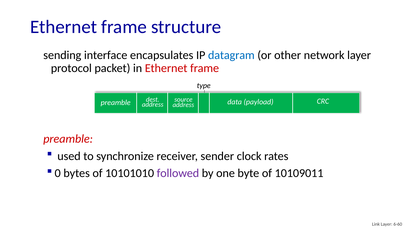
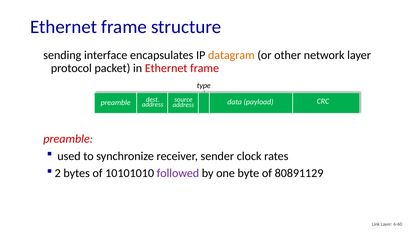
datagram colour: blue -> orange
0: 0 -> 2
10109011: 10109011 -> 80891129
